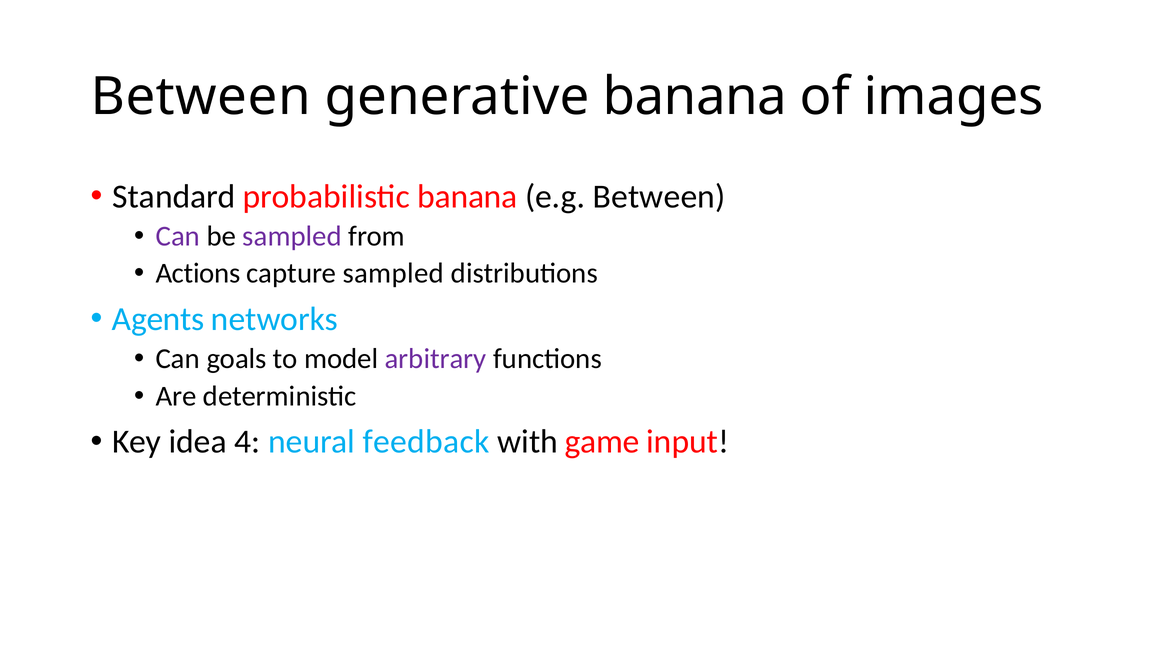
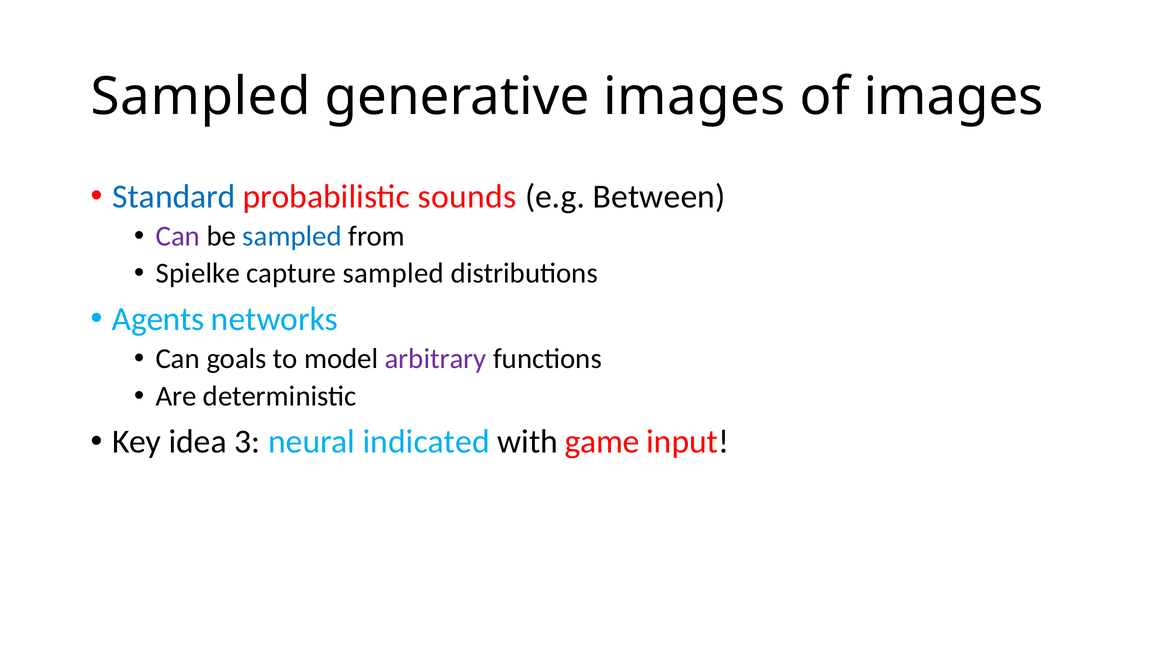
Between at (201, 97): Between -> Sampled
generative banana: banana -> images
Standard colour: black -> blue
probabilistic banana: banana -> sounds
sampled at (292, 236) colour: purple -> blue
Actions: Actions -> Spielke
4: 4 -> 3
feedback: feedback -> indicated
